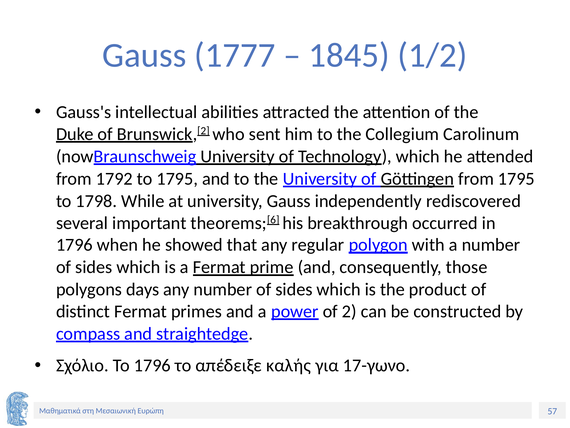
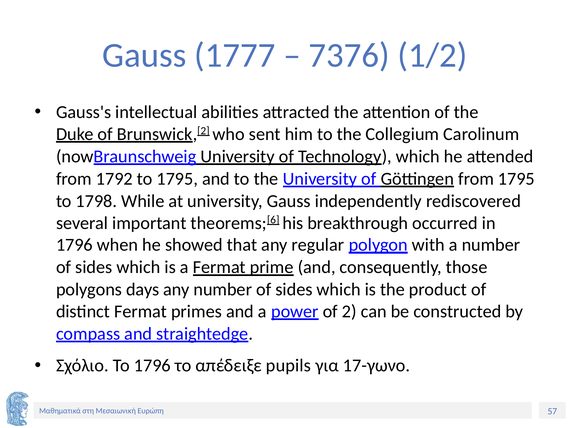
1845: 1845 -> 7376
καλής: καλής -> pupils
